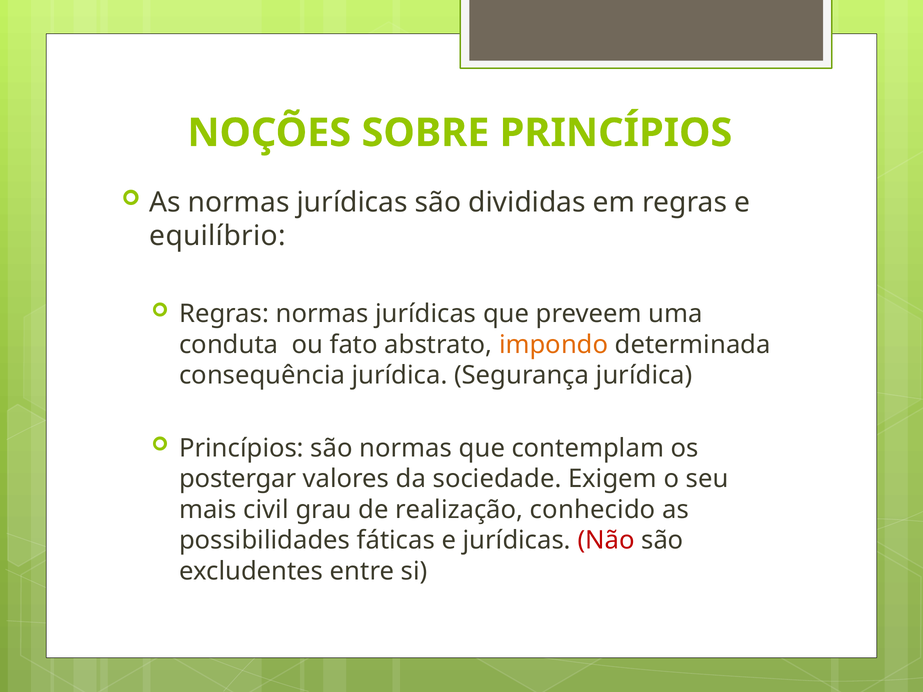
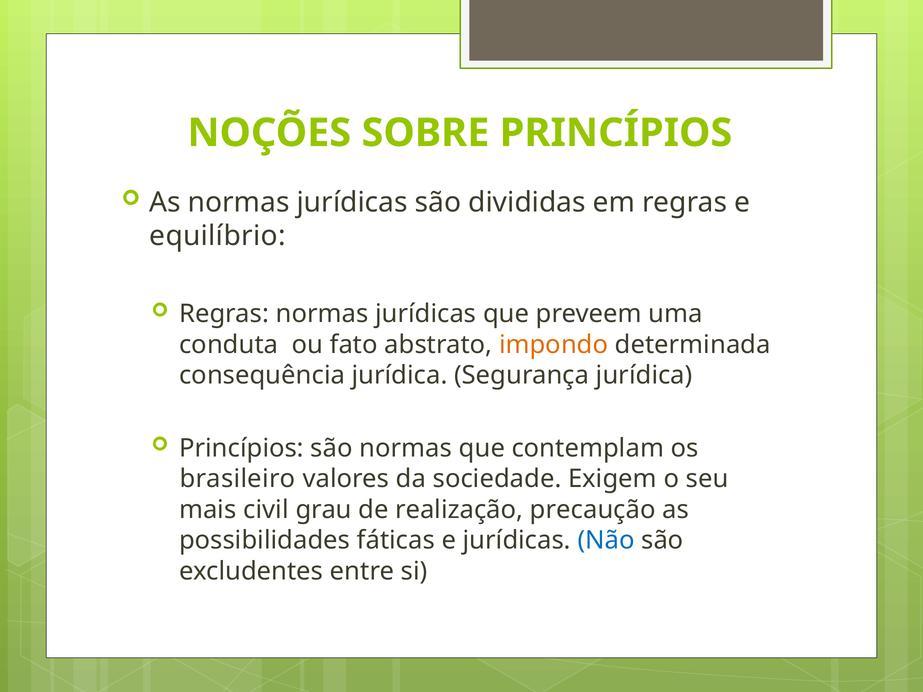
postergar: postergar -> brasileiro
conhecido: conhecido -> precaução
Não colour: red -> blue
